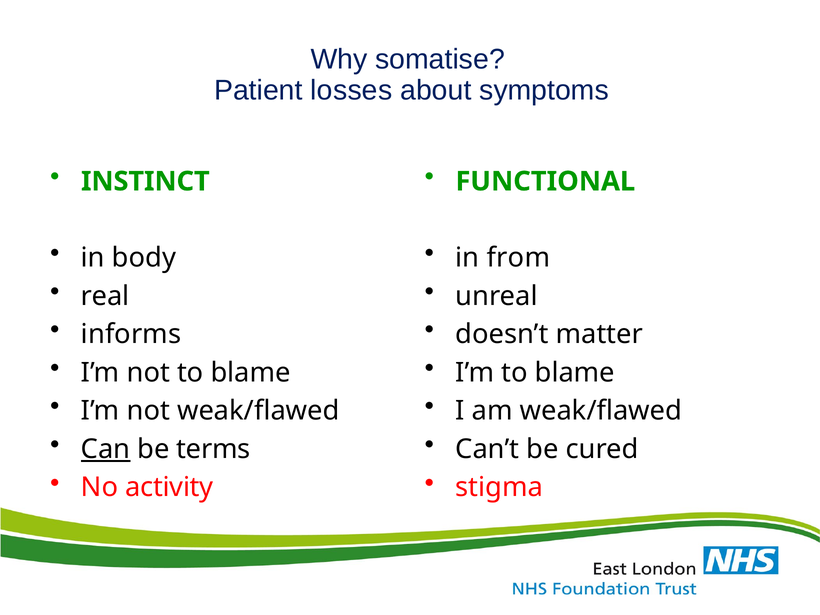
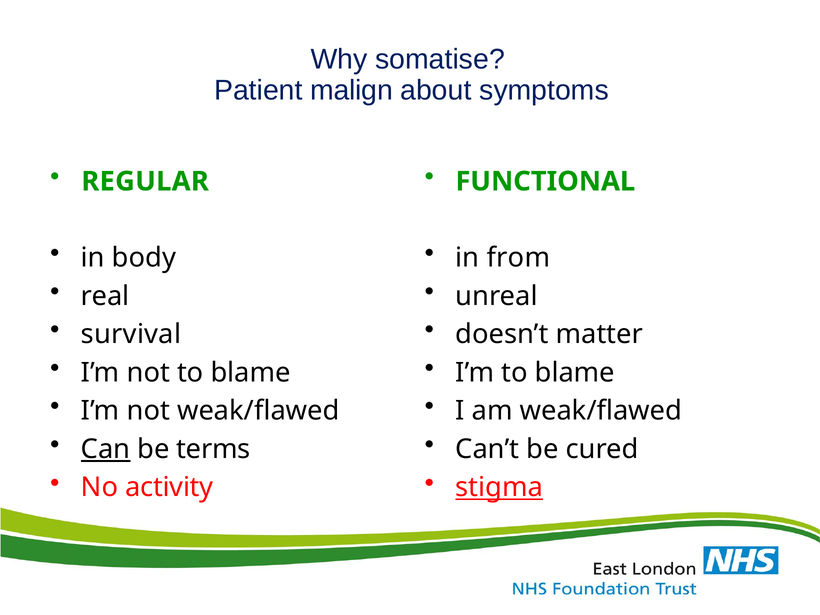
losses: losses -> malign
INSTINCT: INSTINCT -> REGULAR
informs: informs -> survival
stigma underline: none -> present
